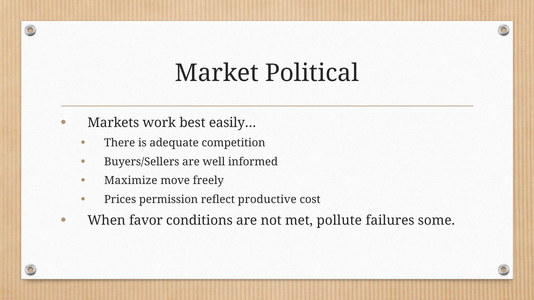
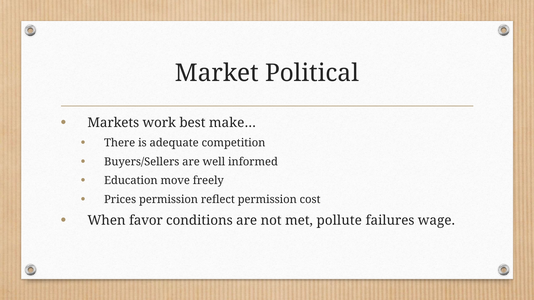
easily…: easily… -> make…
Maximize: Maximize -> Education
reflect productive: productive -> permission
some: some -> wage
